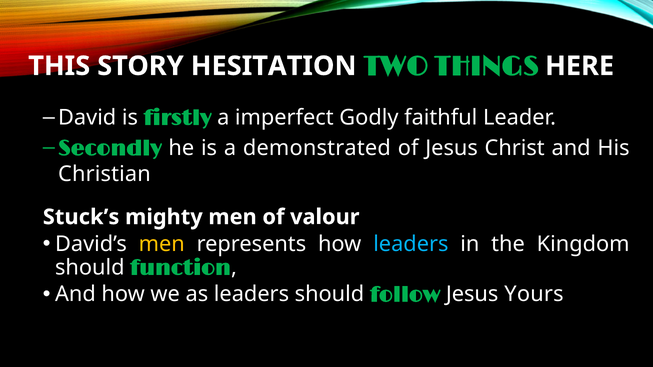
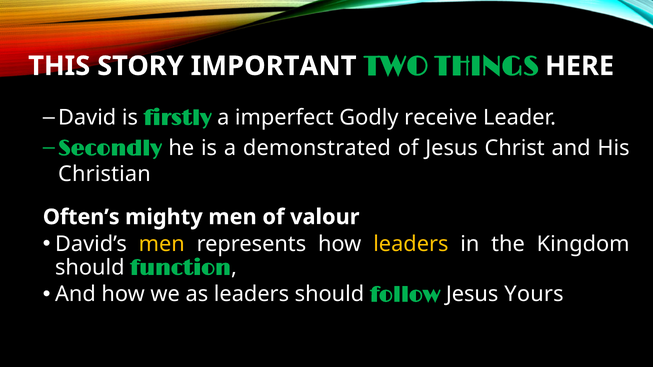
HESITATION: HESITATION -> IMPORTANT
faithful: faithful -> receive
Stuck’s: Stuck’s -> Often’s
leaders at (411, 244) colour: light blue -> yellow
